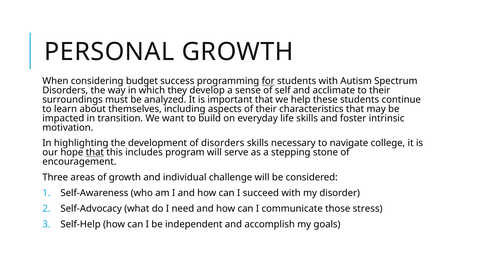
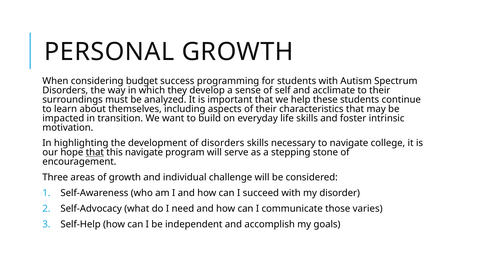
for underline: present -> none
this includes: includes -> navigate
stress: stress -> varies
